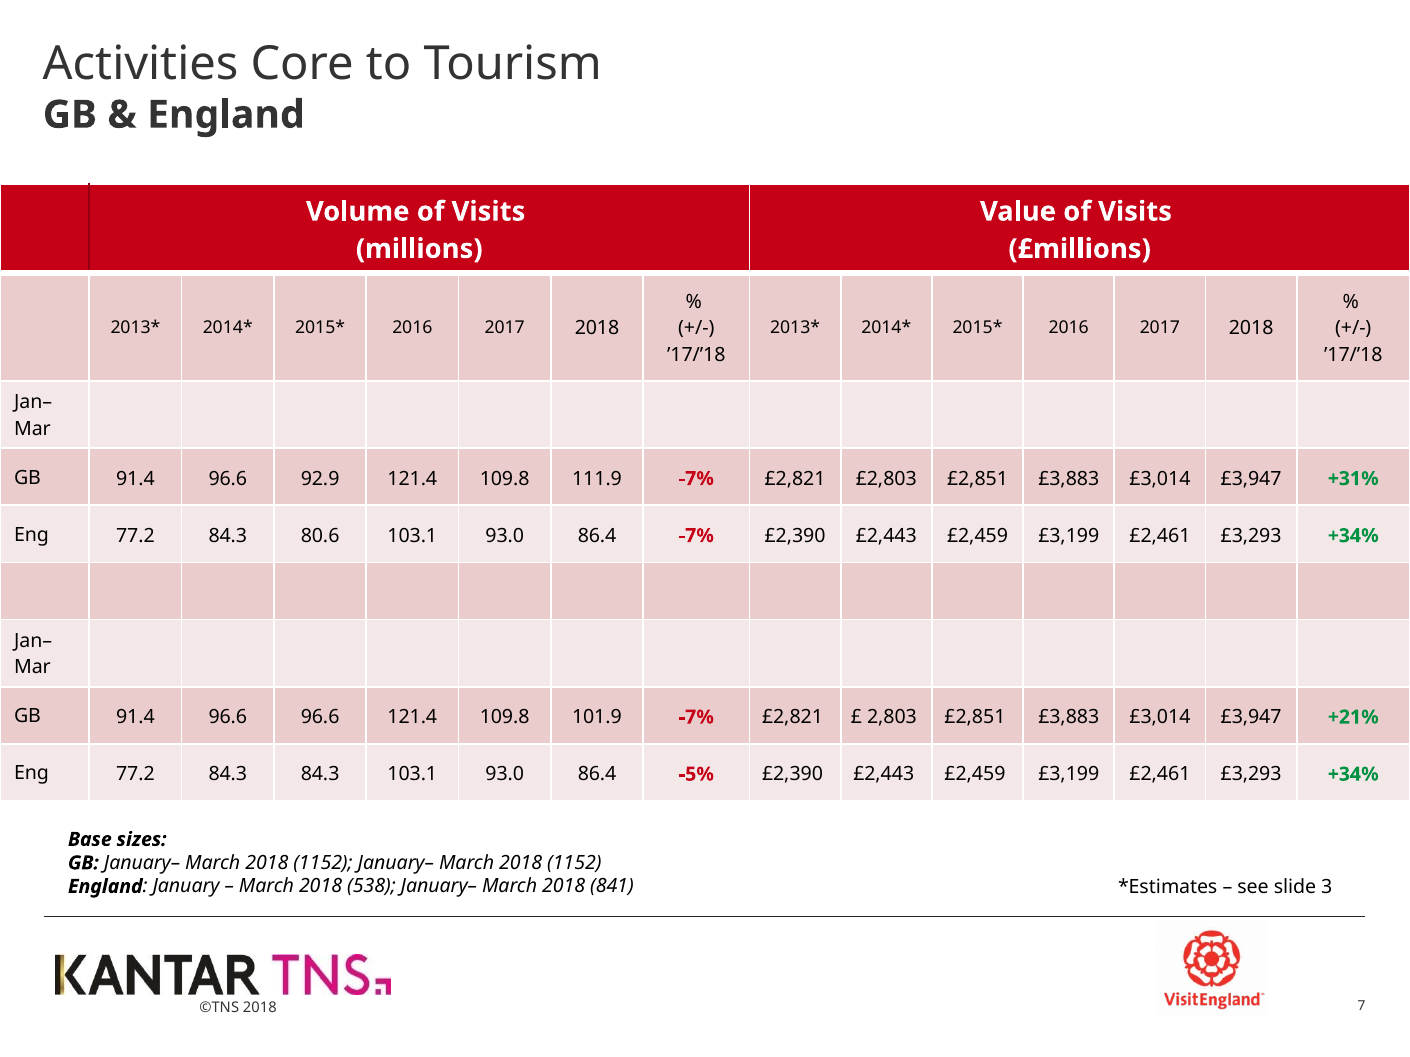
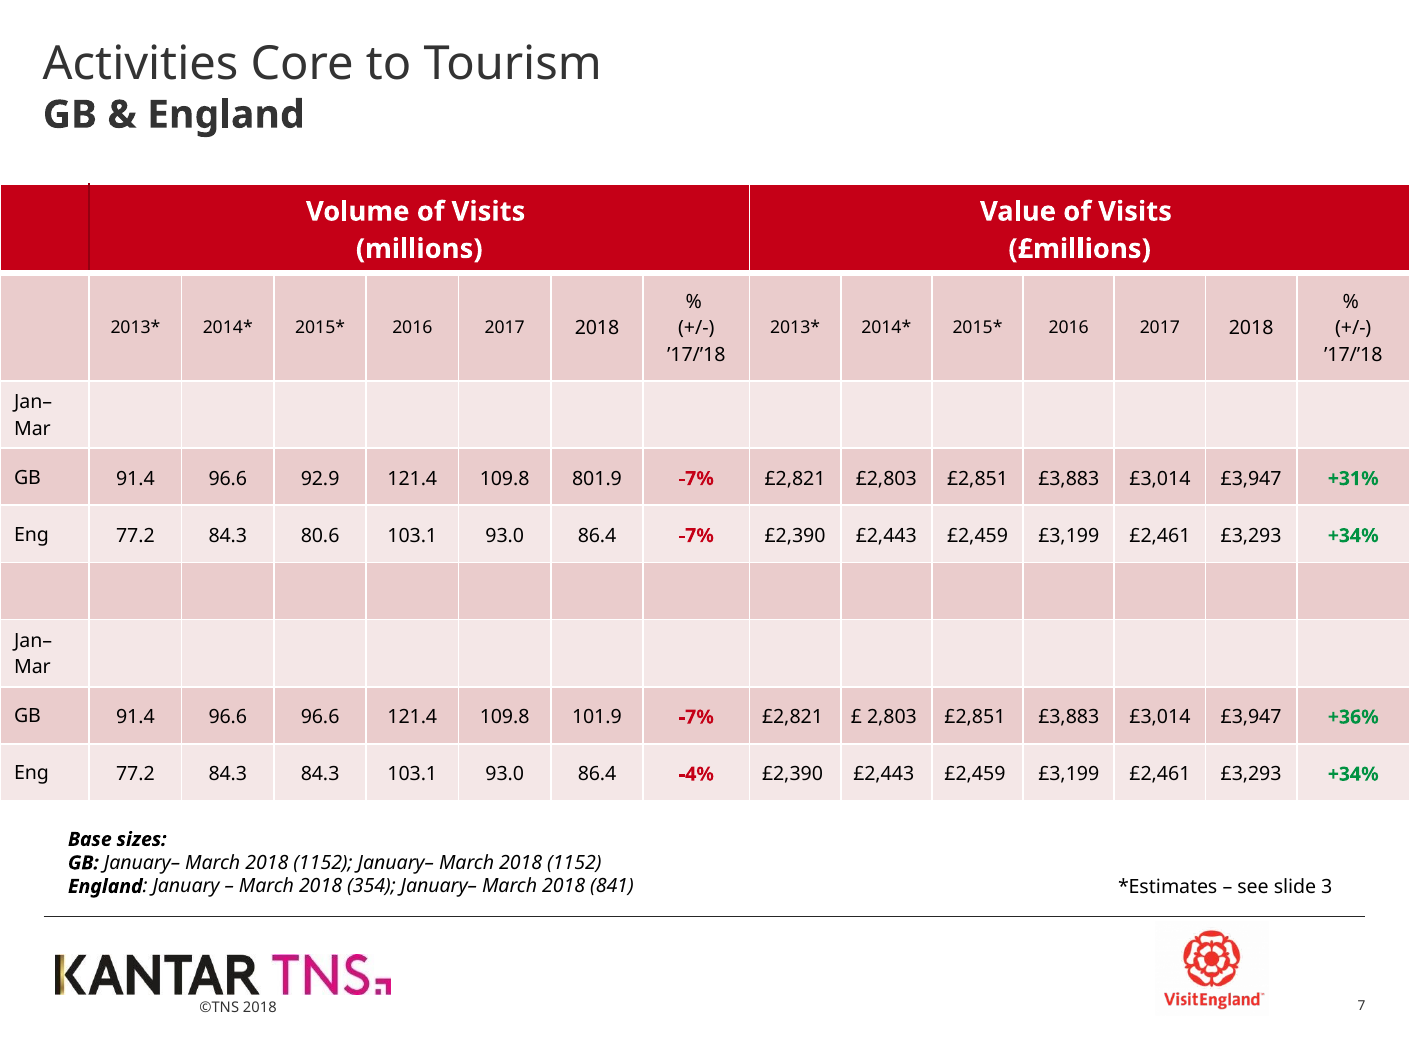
111.9: 111.9 -> 801.9
+21%: +21% -> +36%
-5%: -5% -> -4%
538: 538 -> 354
